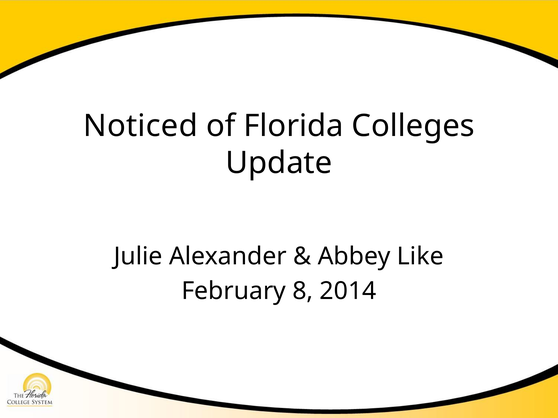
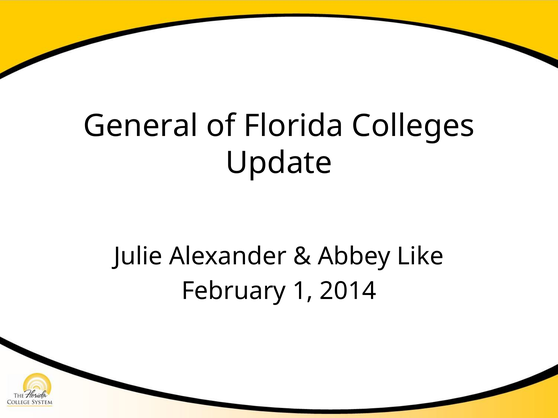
Noticed: Noticed -> General
8: 8 -> 1
